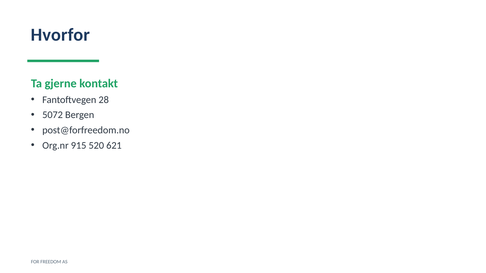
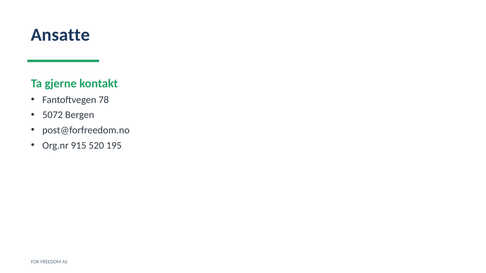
Hvorfor: Hvorfor -> Ansatte
28: 28 -> 78
621: 621 -> 195
